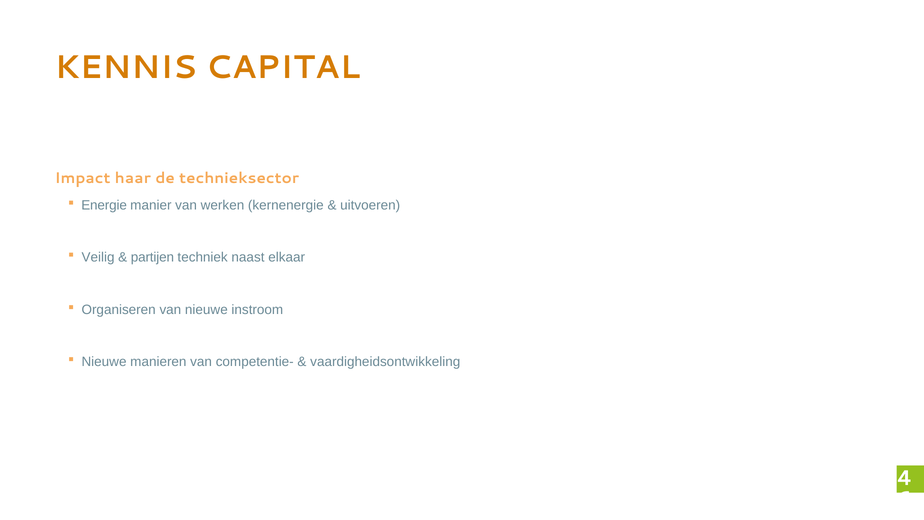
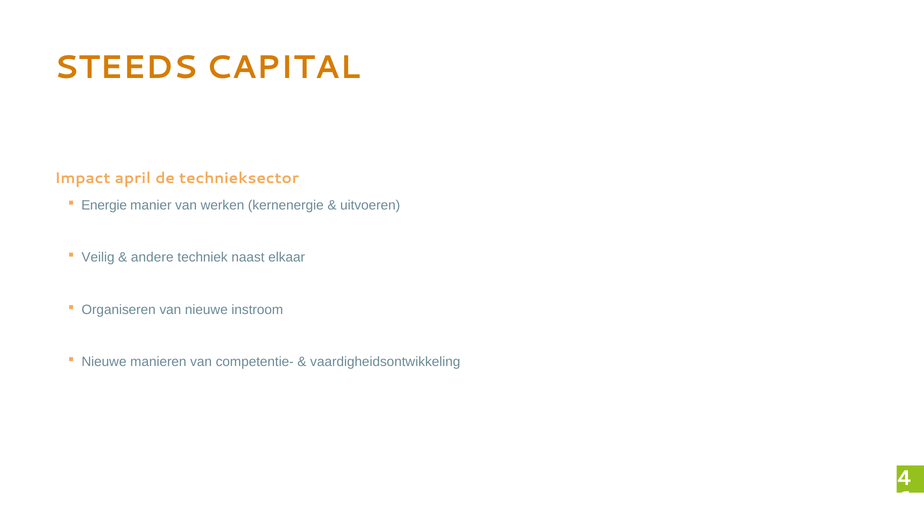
KENNIS: KENNIS -> STEEDS
haar: haar -> april
partijen: partijen -> andere
